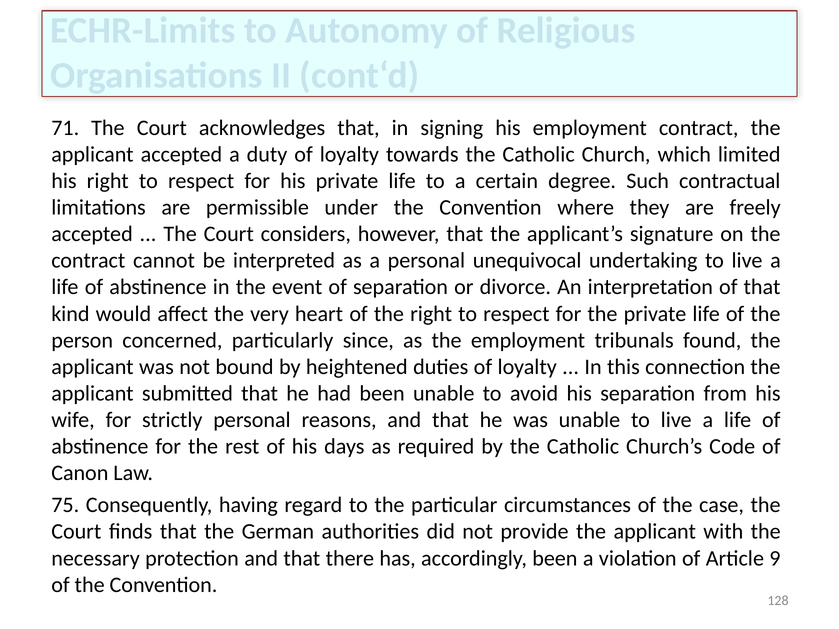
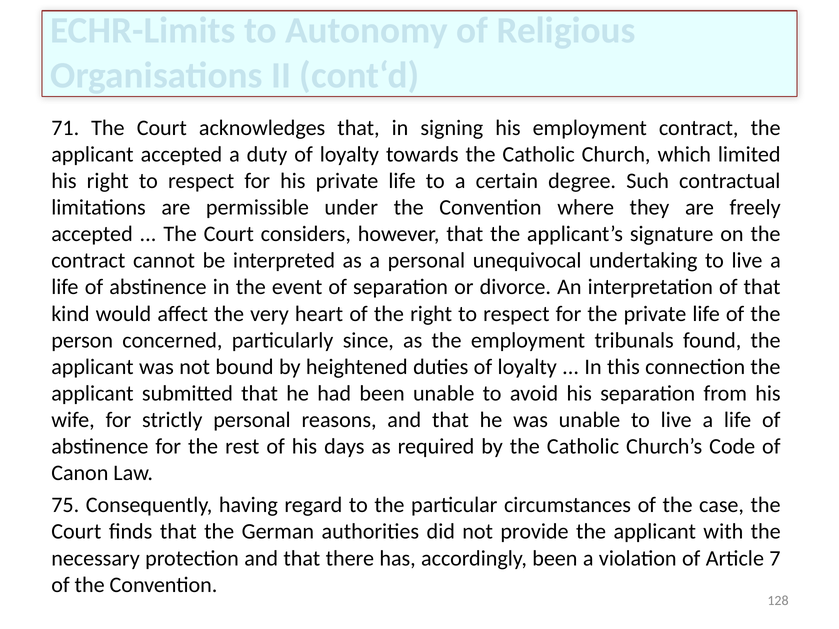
9: 9 -> 7
